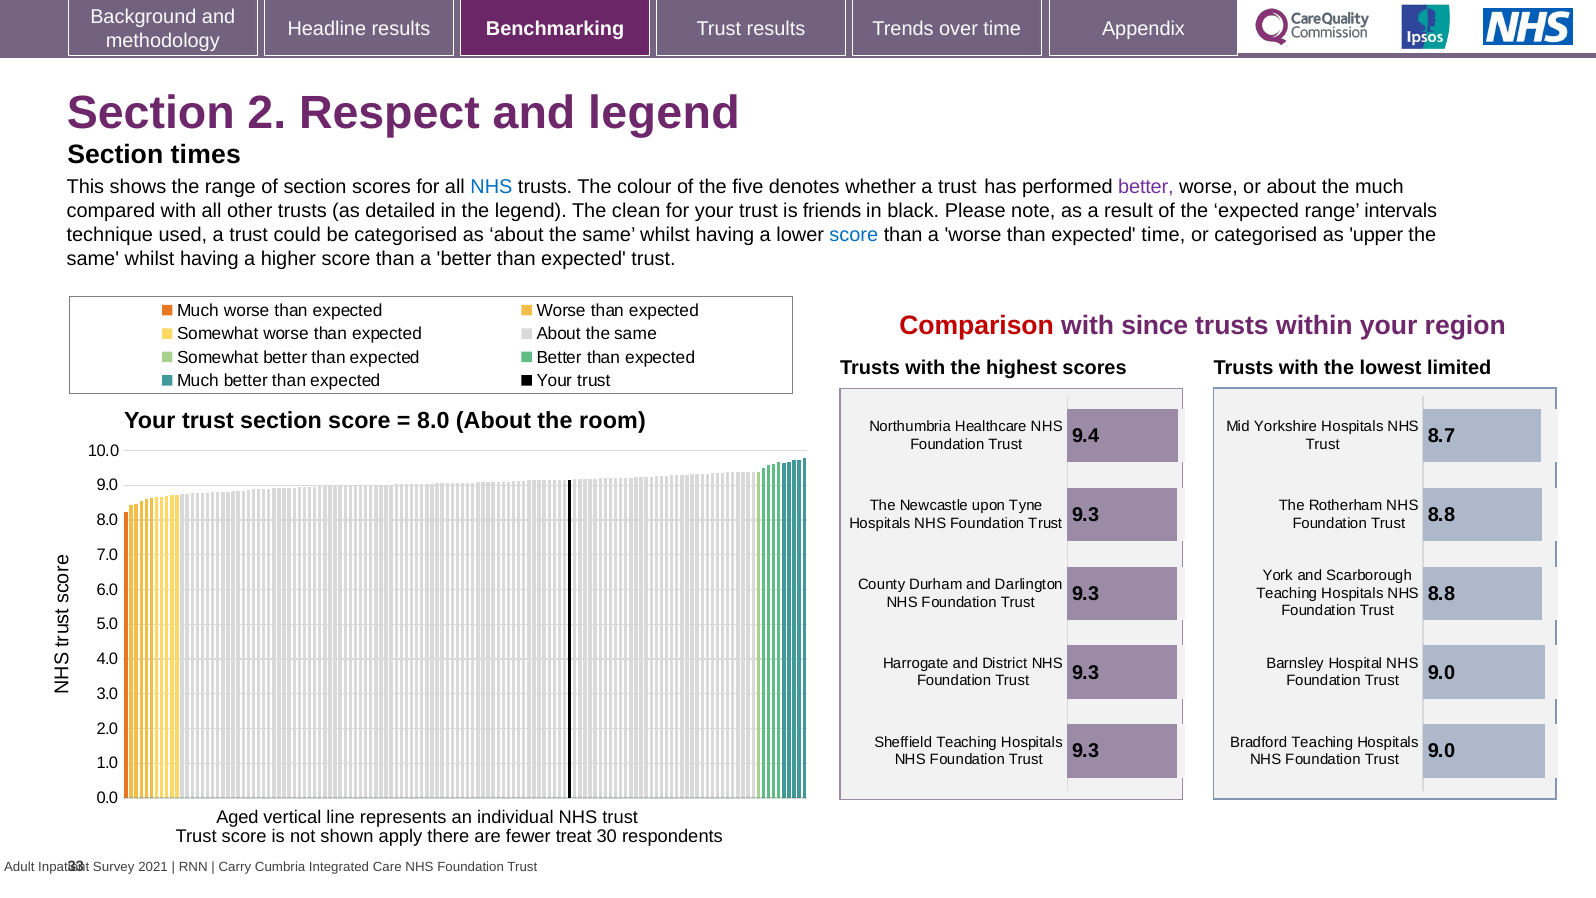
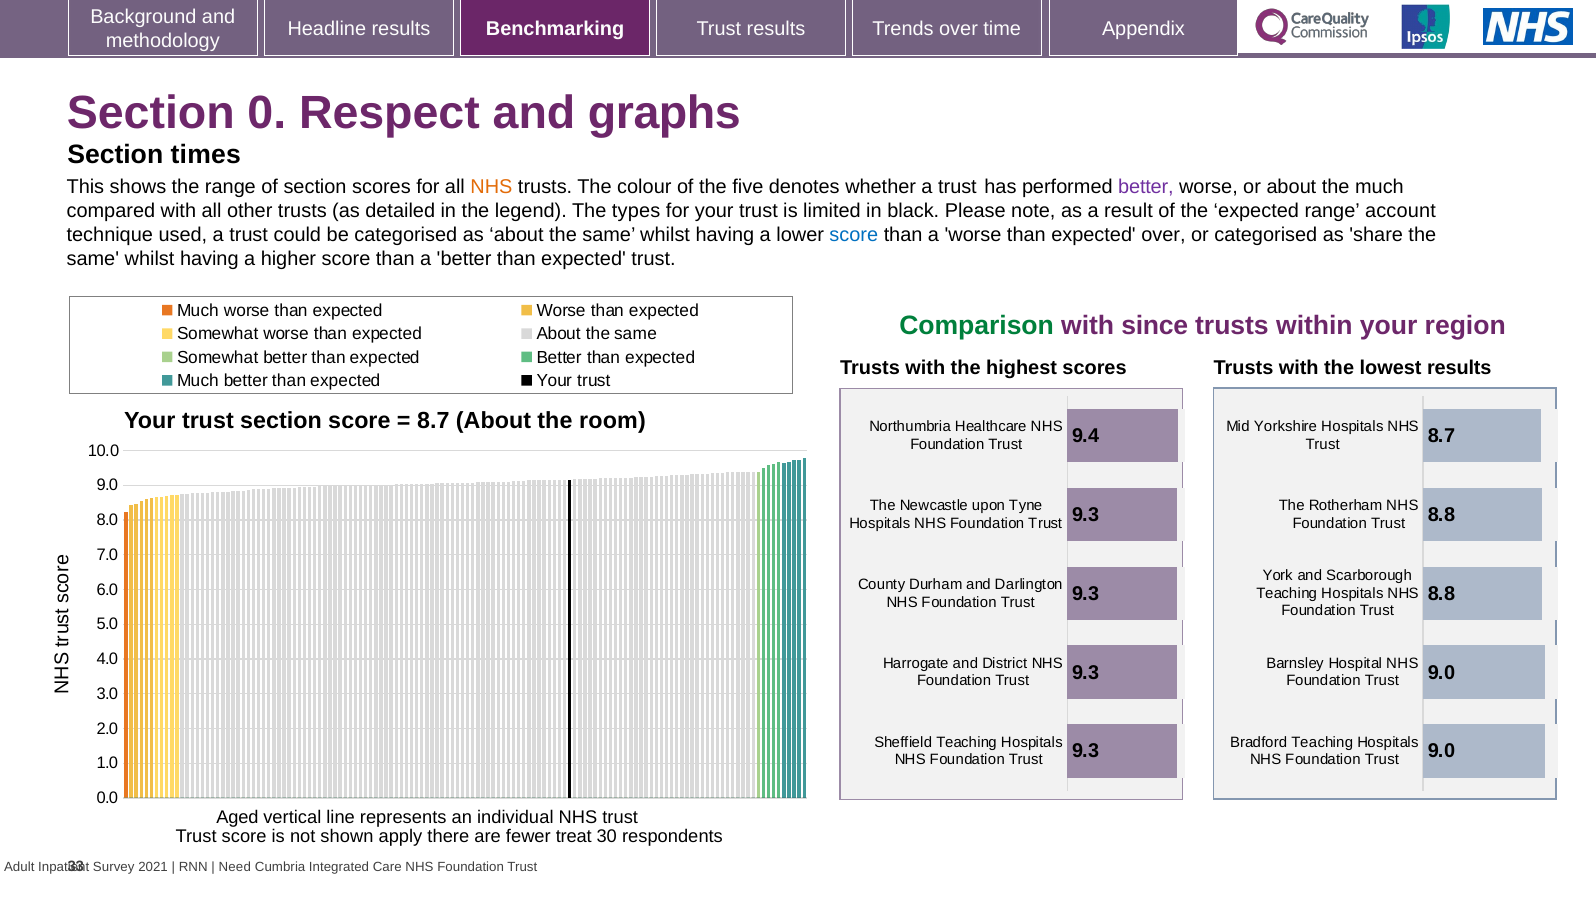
2: 2 -> 0
and legend: legend -> graphs
NHS at (491, 187) colour: blue -> orange
clean: clean -> types
friends: friends -> limited
intervals: intervals -> account
expected time: time -> over
upper: upper -> share
Comparison colour: red -> green
lowest limited: limited -> results
8.0 at (433, 421): 8.0 -> 8.7
Carry: Carry -> Need
